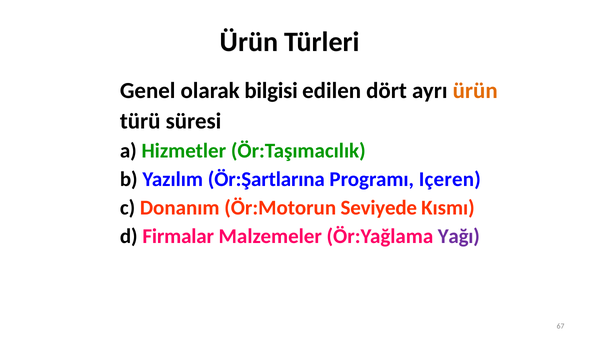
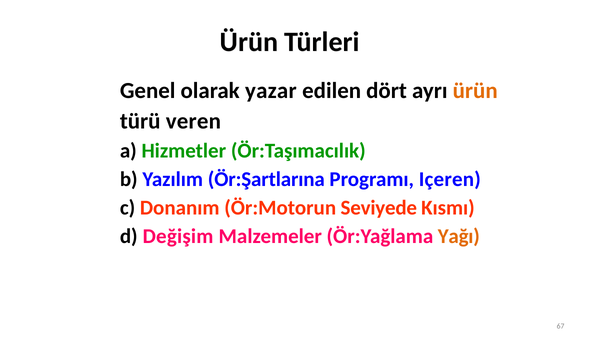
bilgisi: bilgisi -> yazar
süresi: süresi -> veren
Firmalar: Firmalar -> Değişim
Yağı colour: purple -> orange
